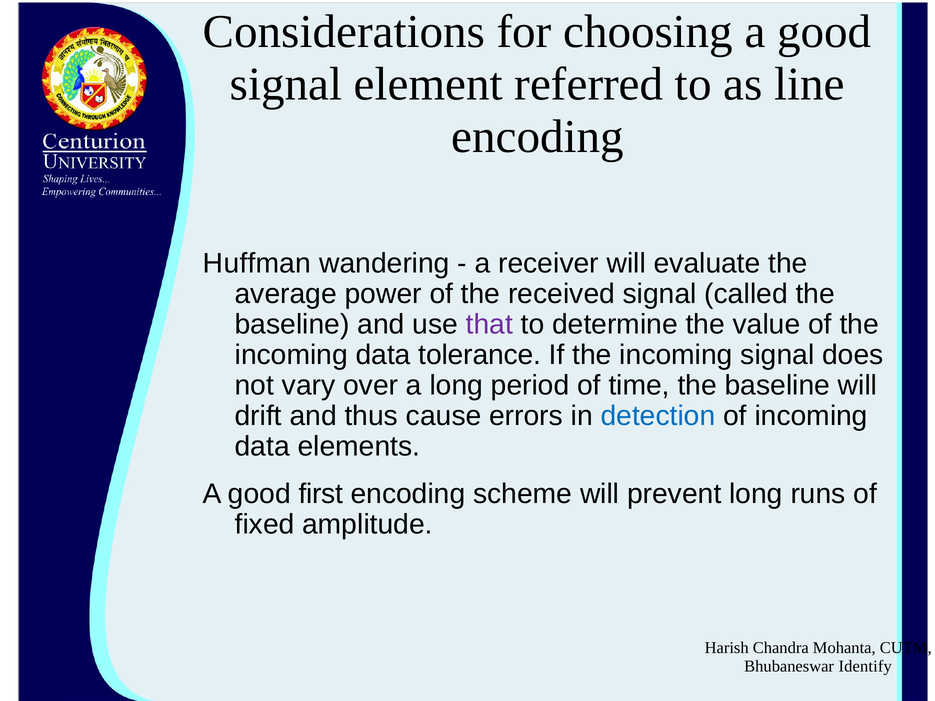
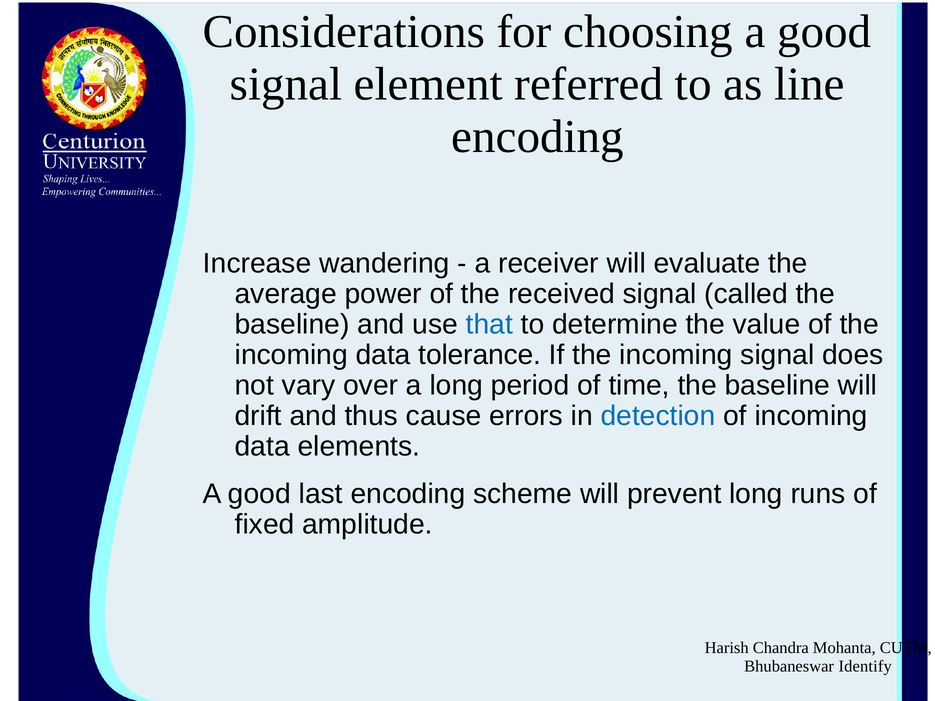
Huffman: Huffman -> Increase
that colour: purple -> blue
first: first -> last
